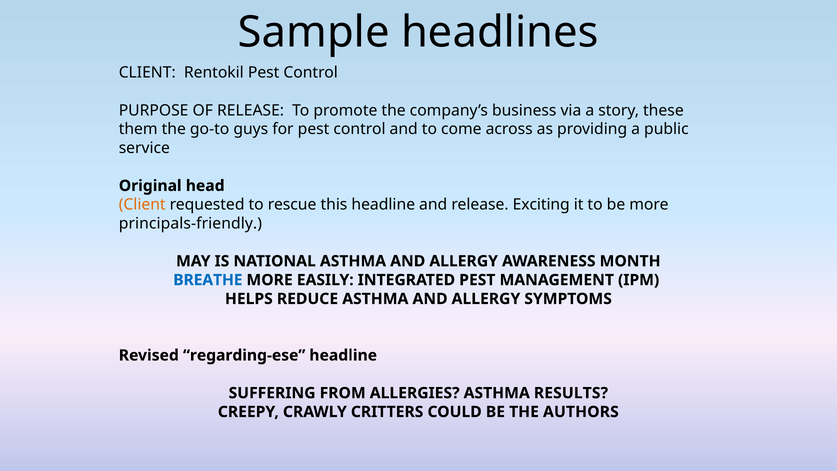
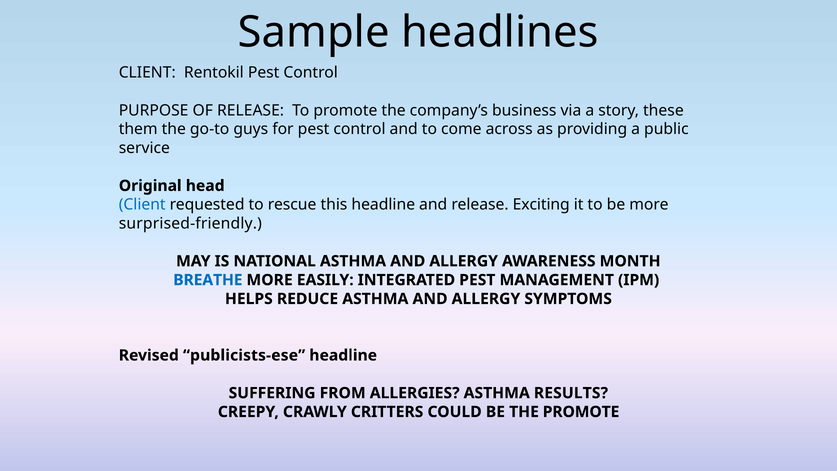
Client at (142, 205) colour: orange -> blue
principals-friendly: principals-friendly -> surprised-friendly
regarding-ese: regarding-ese -> publicists-ese
THE AUTHORS: AUTHORS -> PROMOTE
